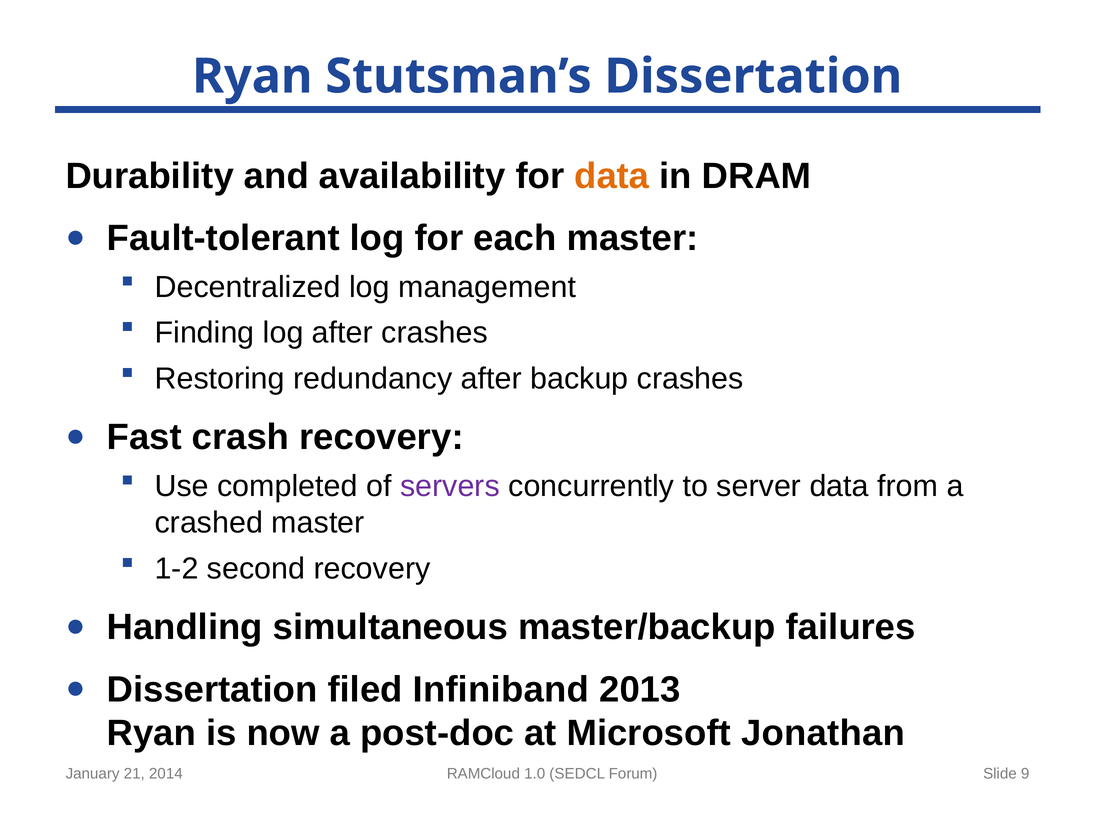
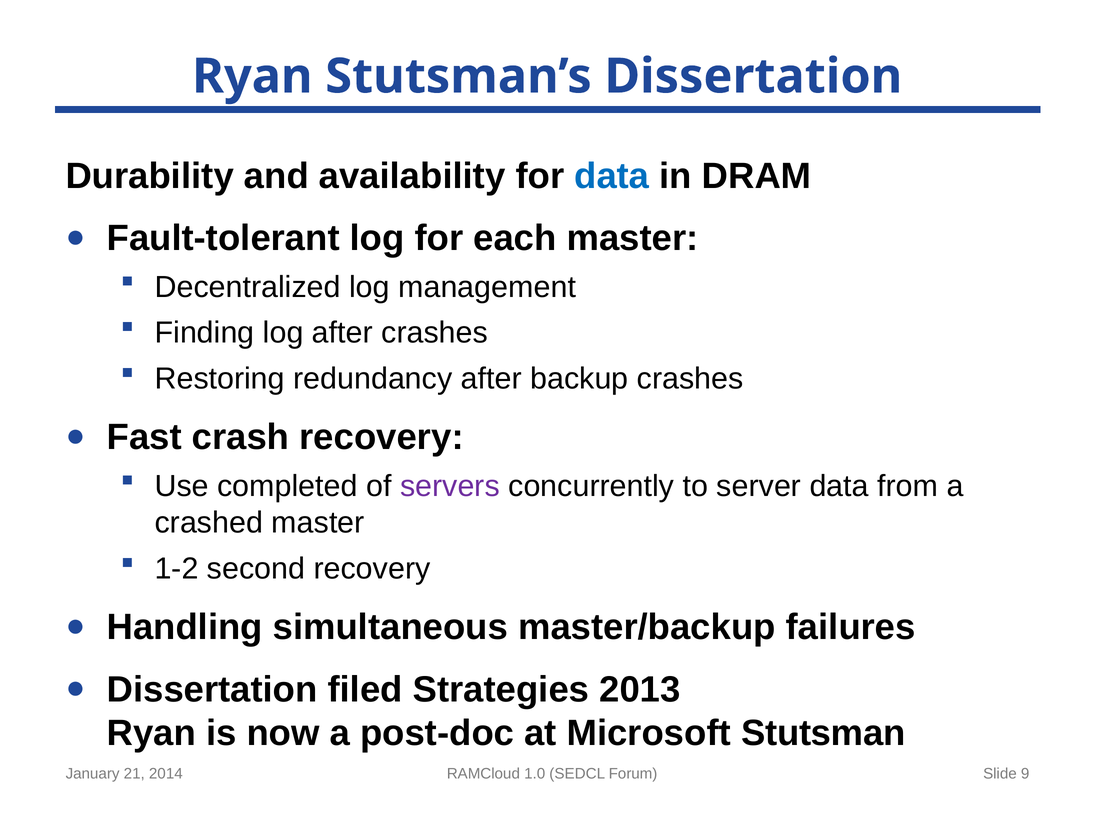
data at (612, 176) colour: orange -> blue
Infiniband: Infiniband -> Strategies
Jonathan: Jonathan -> Stutsman
